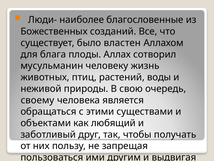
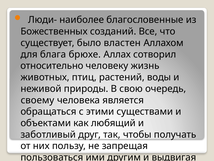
плоды: плоды -> брюхе
мусульманин: мусульманин -> относительно
